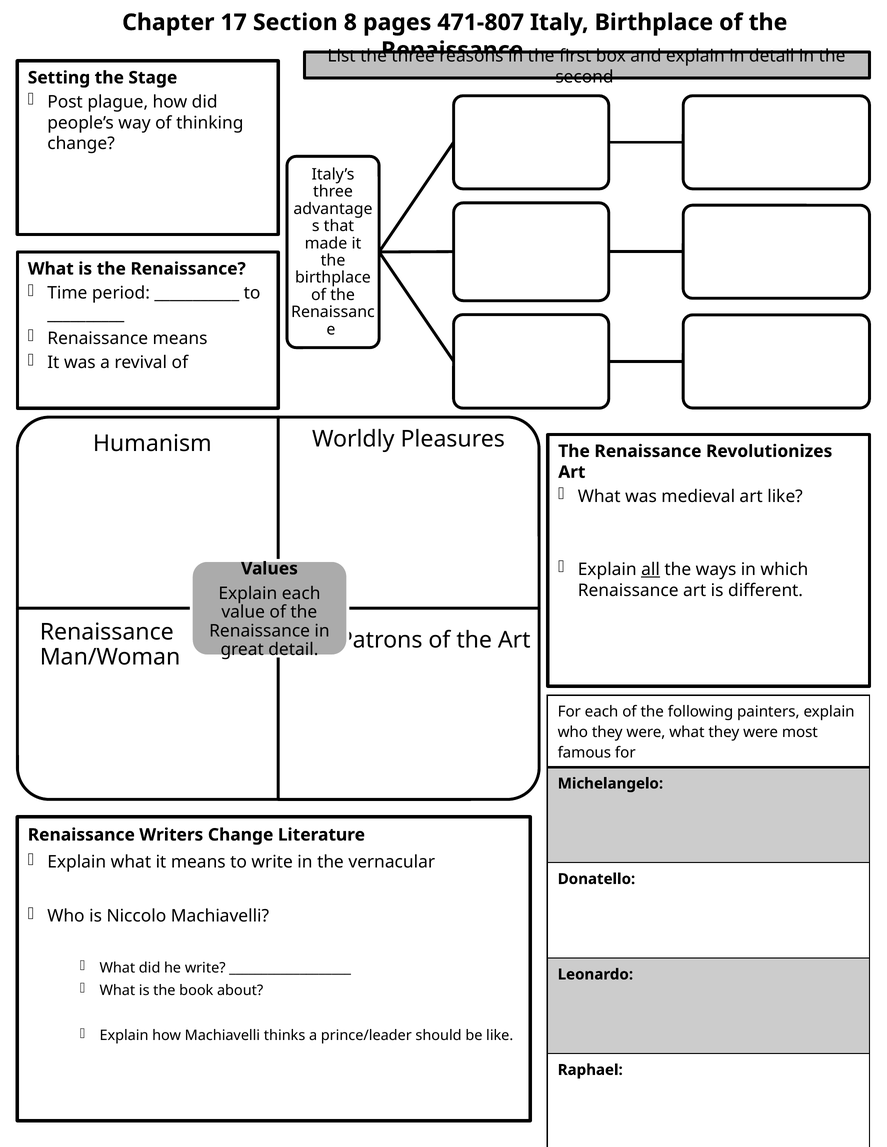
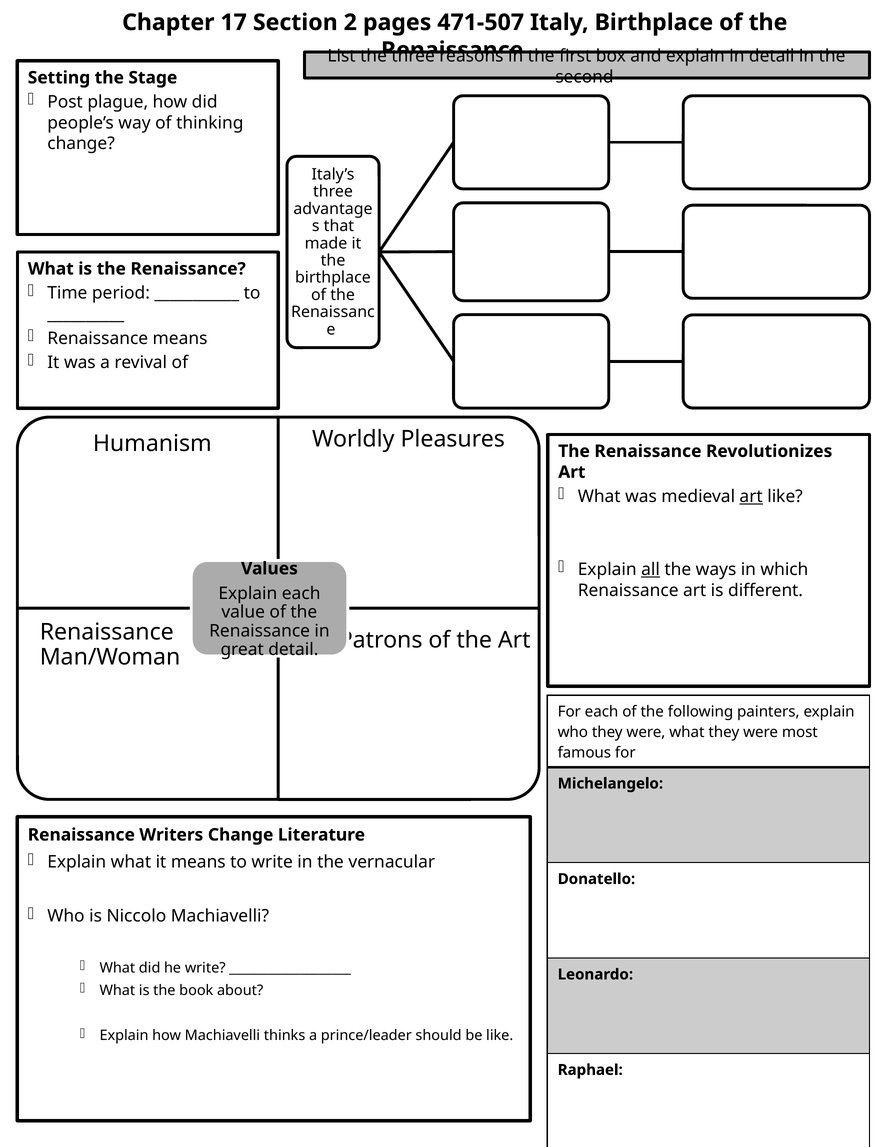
8: 8 -> 2
471-807: 471-807 -> 471-507
art at (751, 497) underline: none -> present
